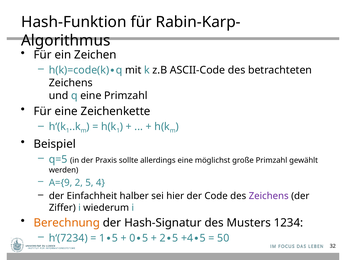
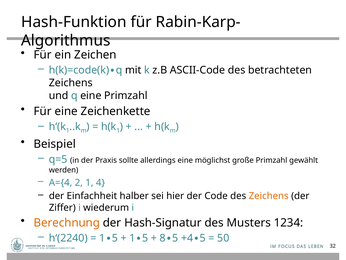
A={9: A={9 -> A={4
5 at (89, 182): 5 -> 1
Zeichens at (269, 196) colour: purple -> orange
h‘(7234: h‘(7234 -> h‘(2240
0 at (132, 238): 0 -> 1
2 at (163, 238): 2 -> 8
